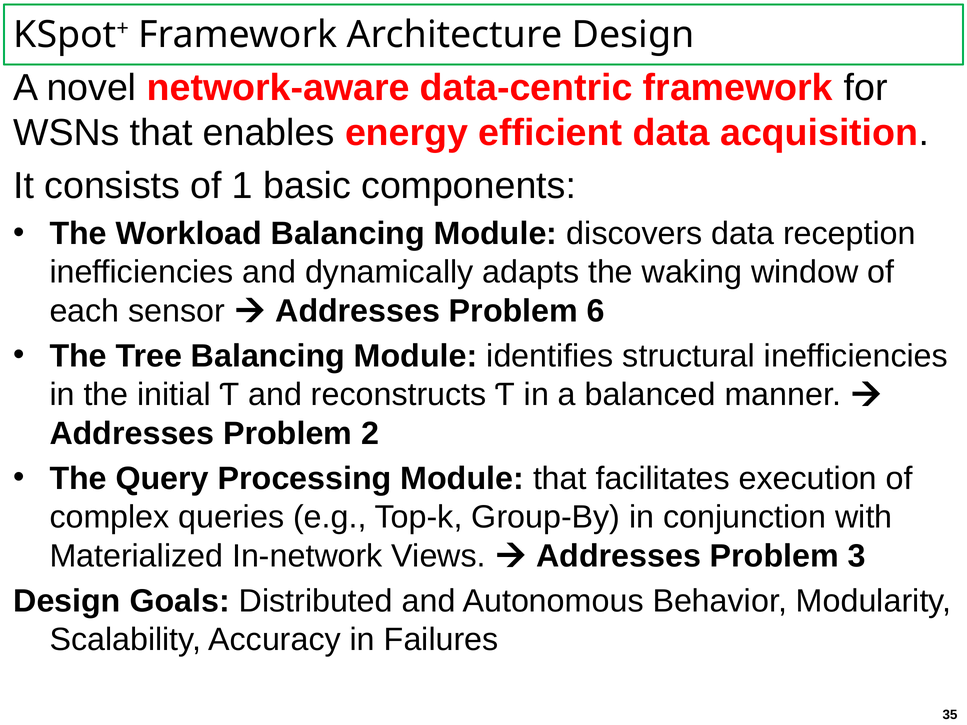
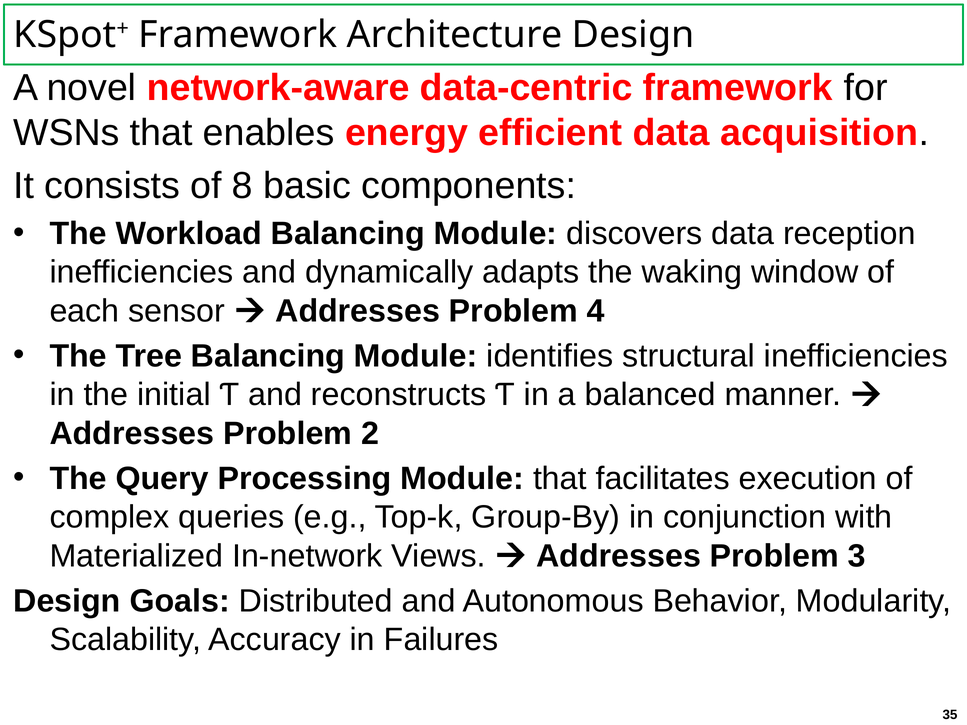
1: 1 -> 8
6: 6 -> 4
